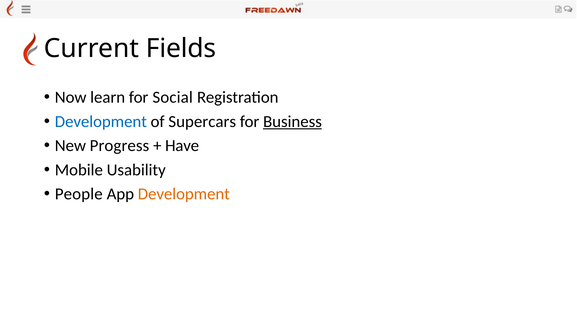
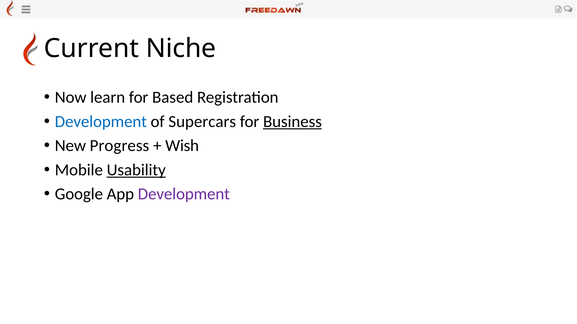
Fields: Fields -> Niche
Social: Social -> Based
Have: Have -> Wish
Usability underline: none -> present
People: People -> Google
Development at (184, 194) colour: orange -> purple
